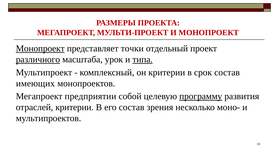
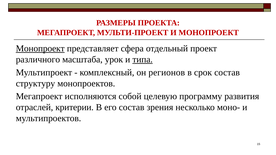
точки: точки -> сфера
различного underline: present -> none
он критерии: критерии -> регионов
имеющих: имеющих -> структуру
предприятии: предприятии -> исполняются
программу underline: present -> none
